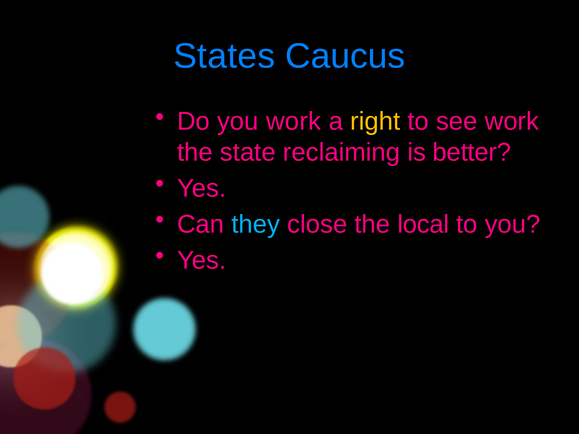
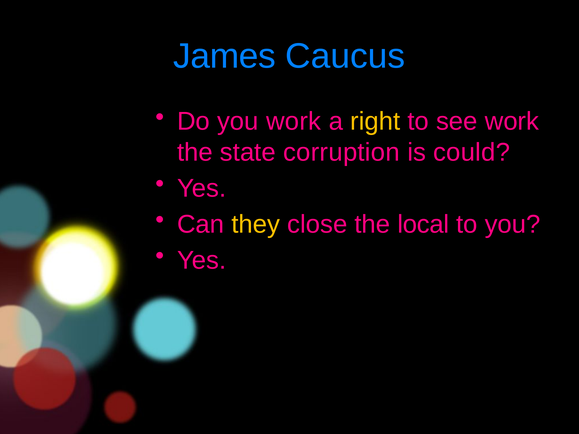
States: States -> James
reclaiming: reclaiming -> corruption
better: better -> could
they colour: light blue -> yellow
